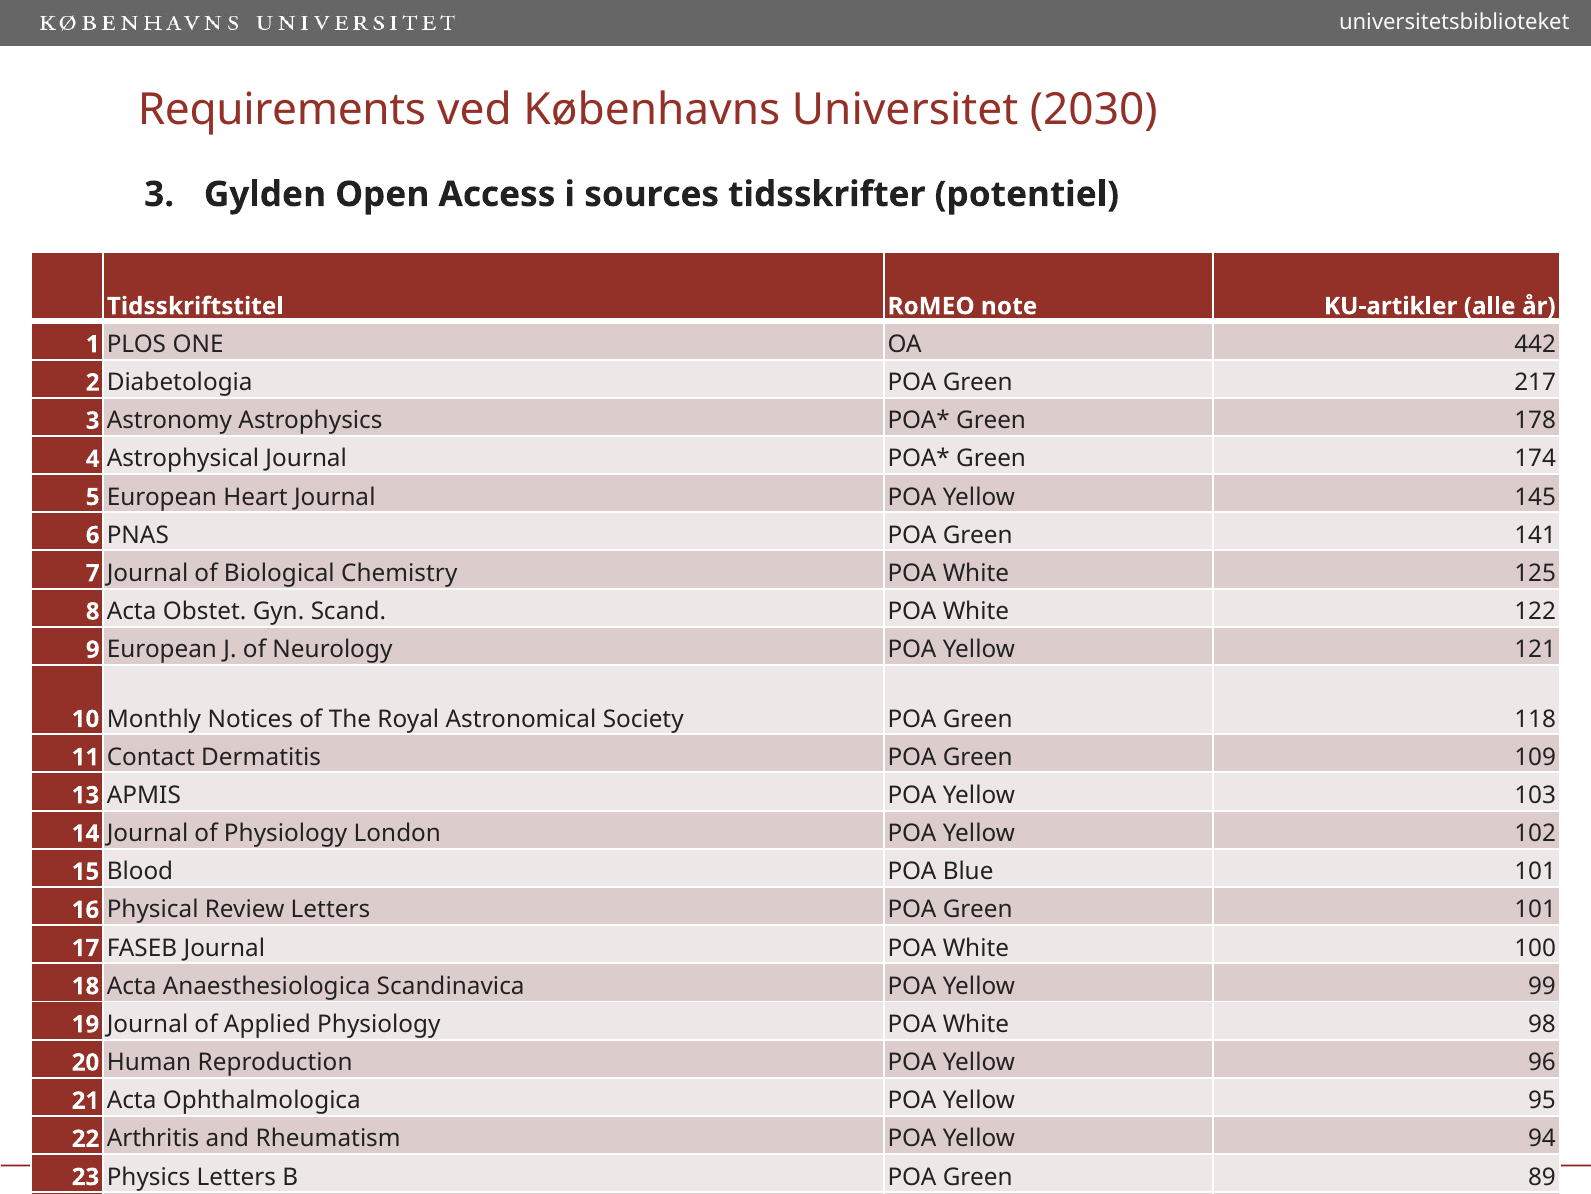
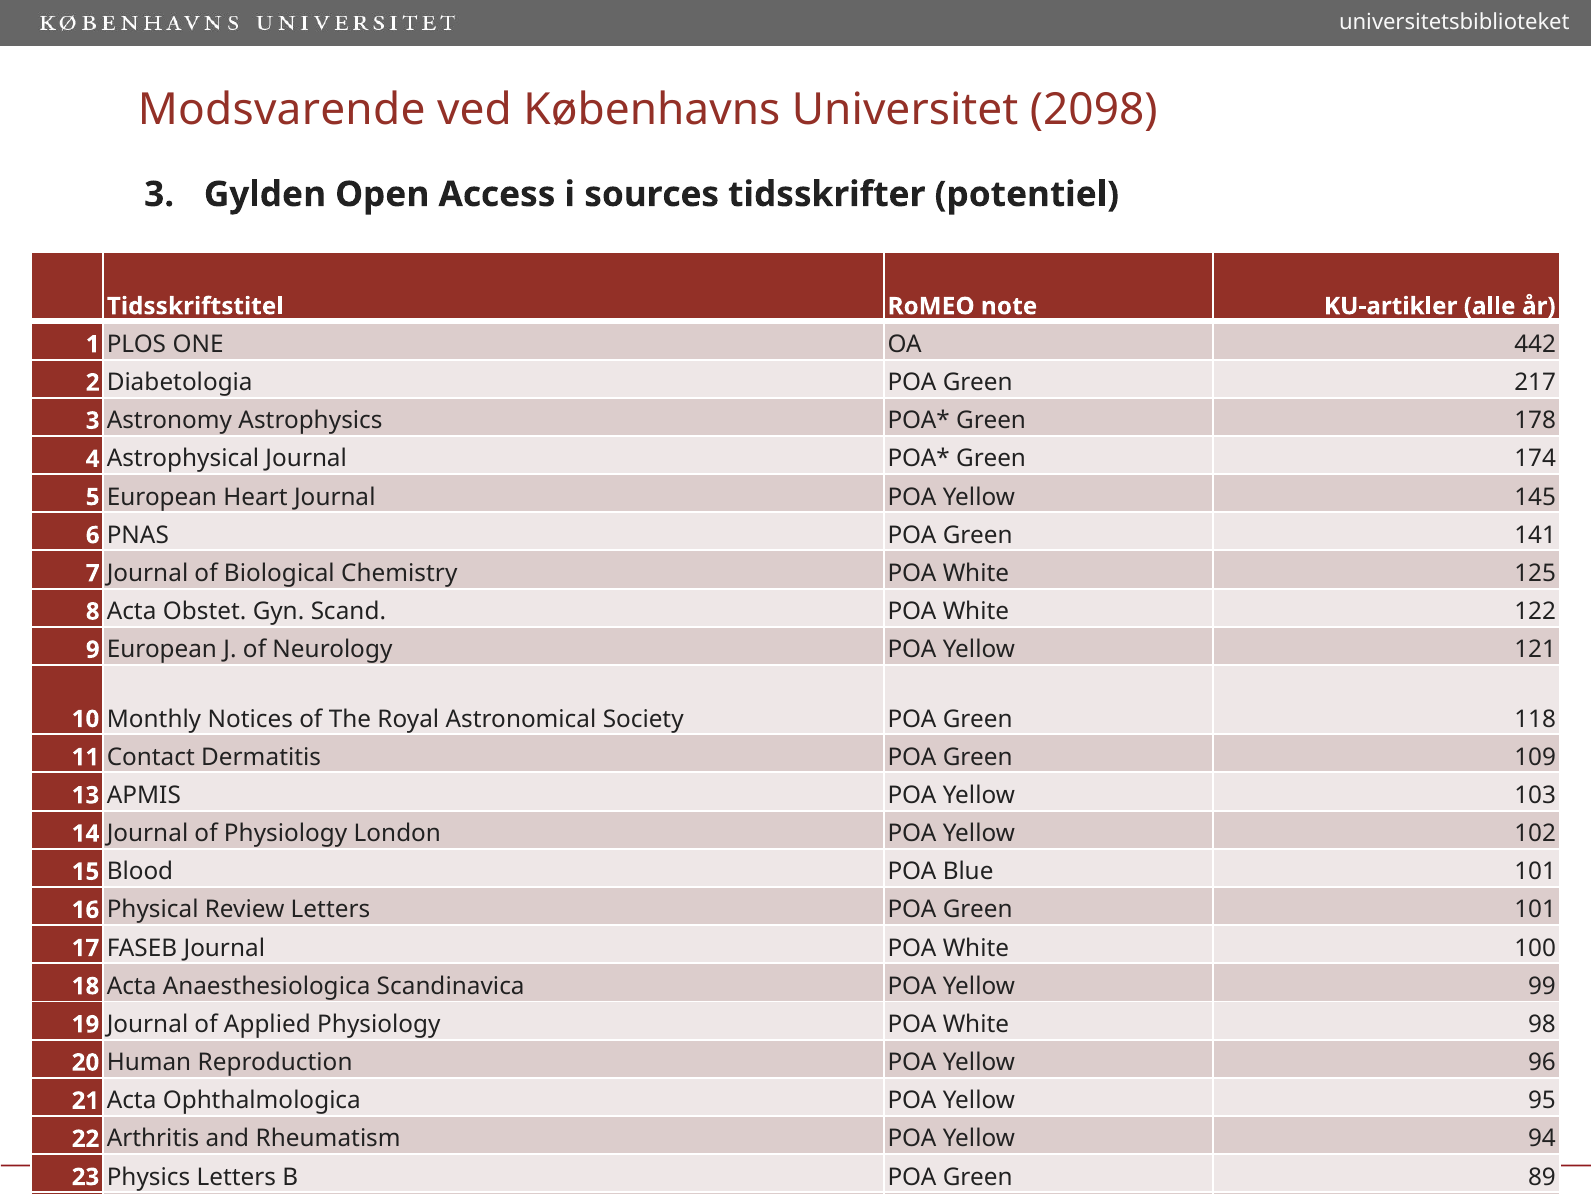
Requirements: Requirements -> Modsvarende
2030: 2030 -> 2098
